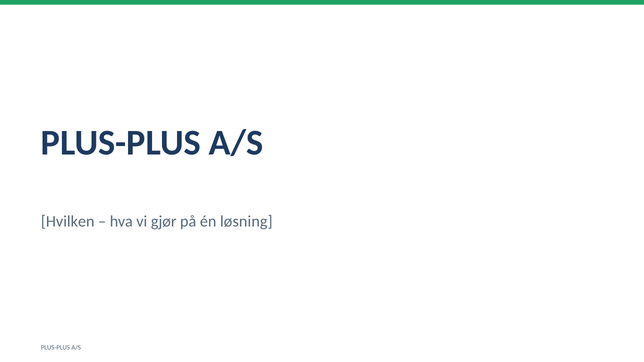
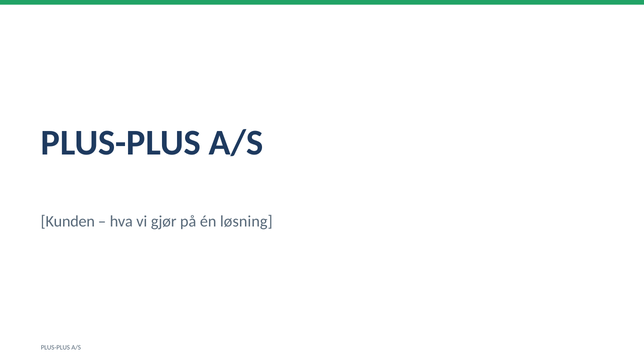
Hvilken: Hvilken -> Kunden
